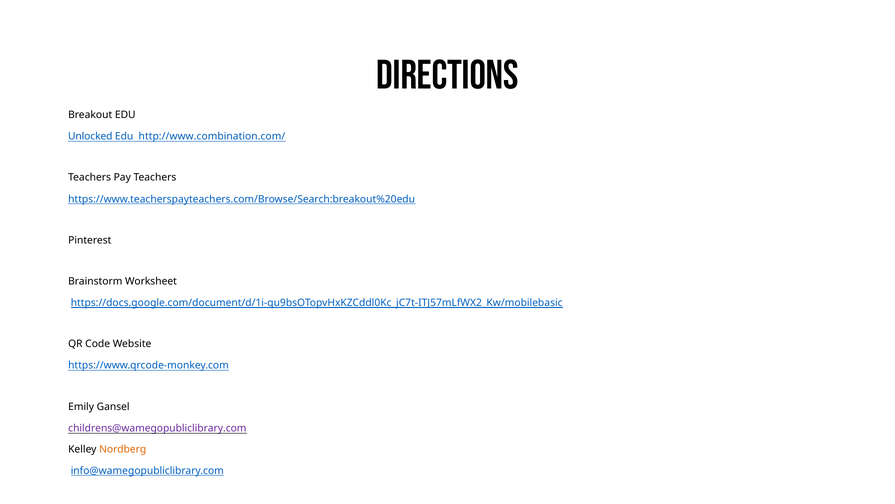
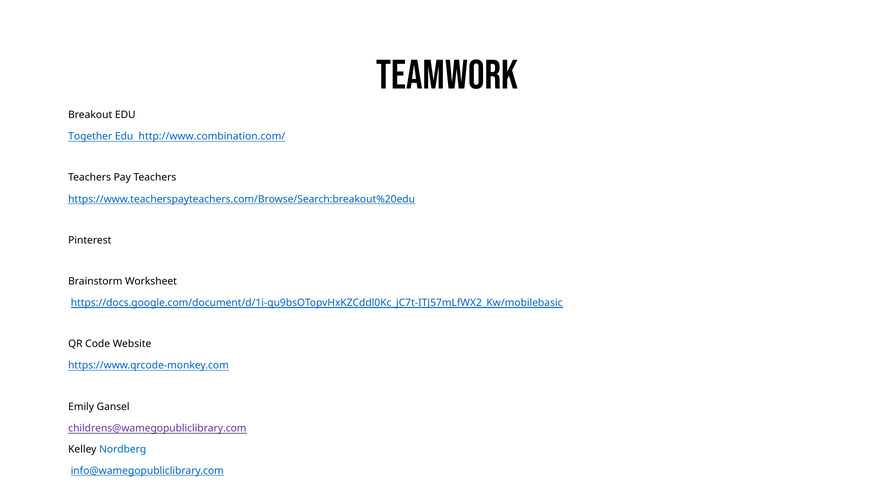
Directions: Directions -> Teamwork
Unlocked: Unlocked -> Together
Nordberg colour: orange -> blue
